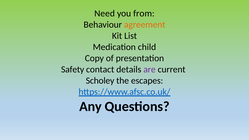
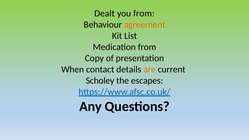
Need: Need -> Dealt
Medication child: child -> from
Safety: Safety -> When
are colour: purple -> orange
